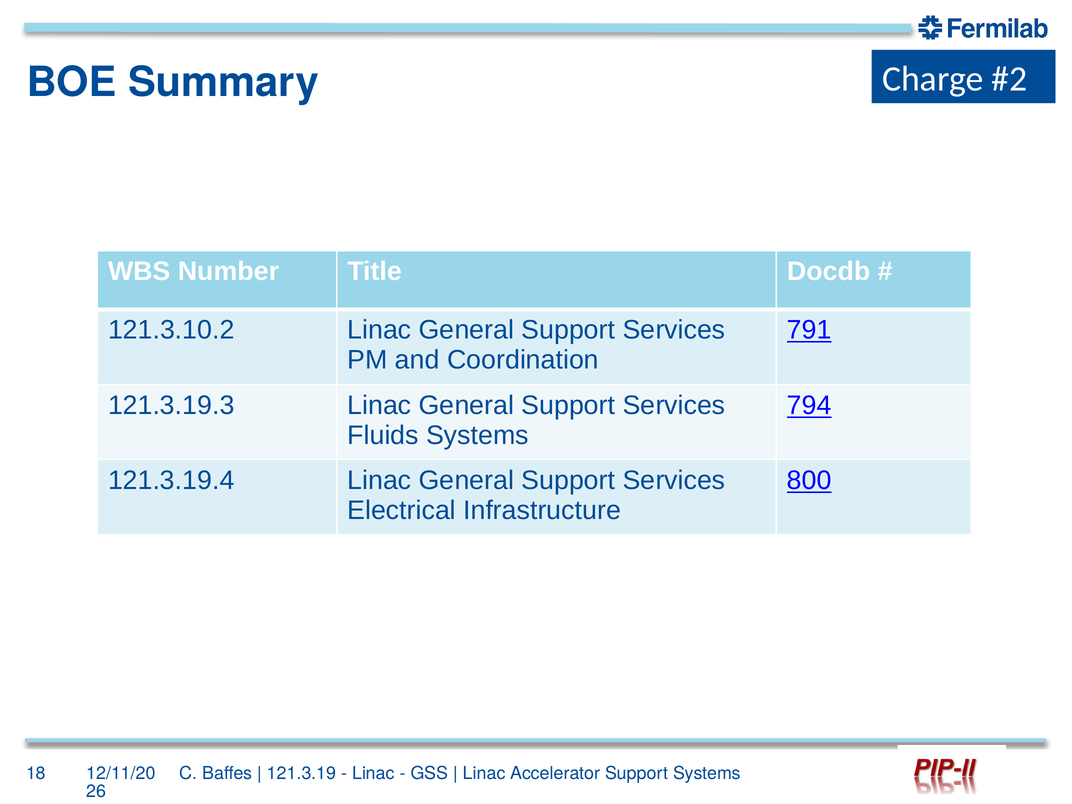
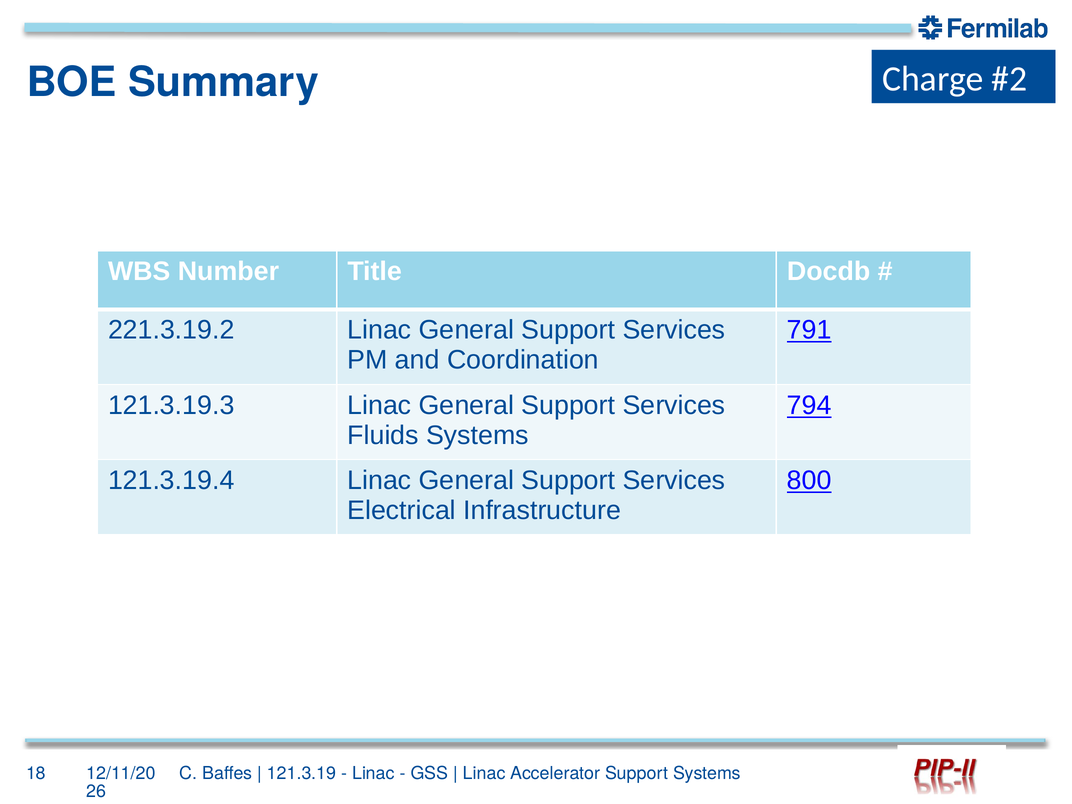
121.3.10.2: 121.3.10.2 -> 221.3.19.2
